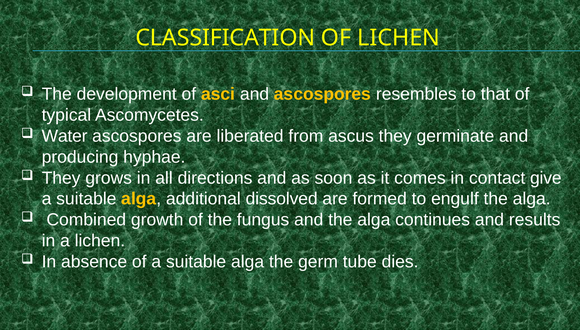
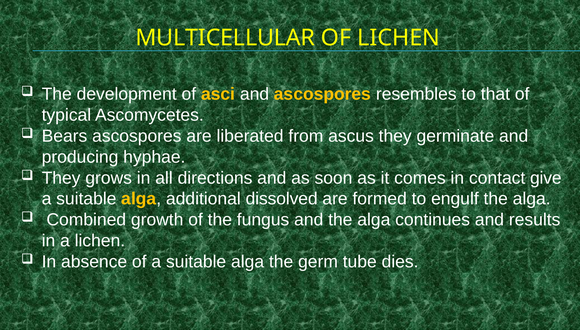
CLASSIFICATION: CLASSIFICATION -> MULTICELLULAR
Water: Water -> Bears
